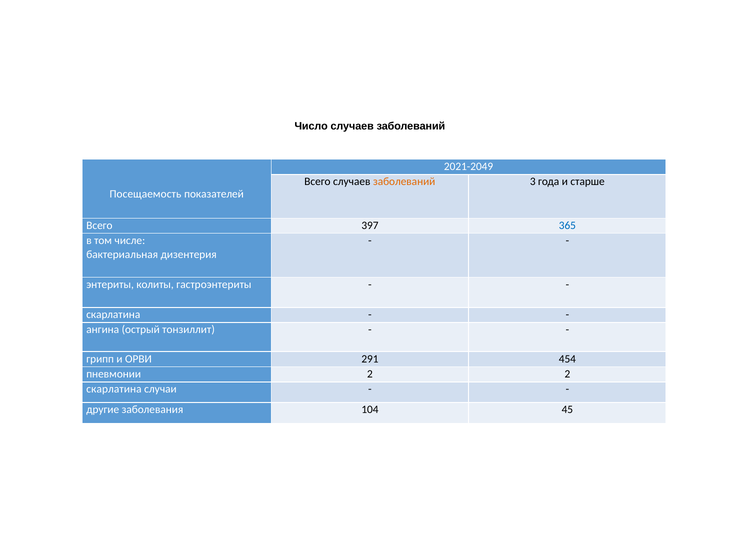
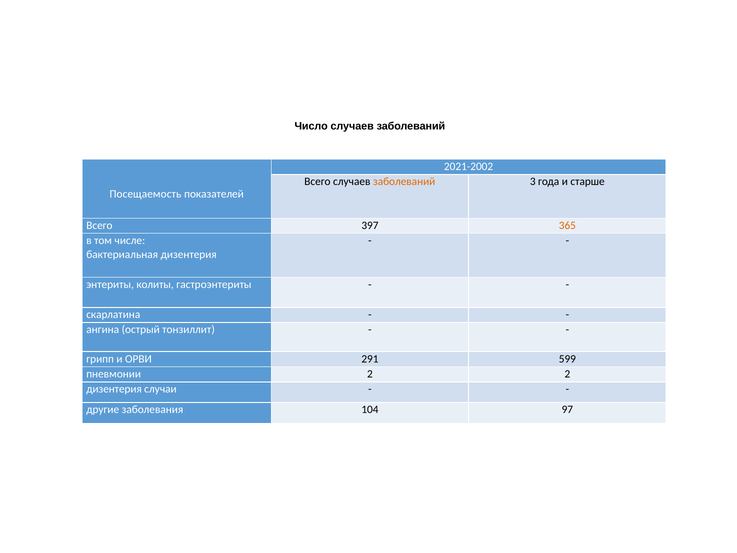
2021-2049: 2021-2049 -> 2021-2002
365 colour: blue -> orange
454: 454 -> 599
скарлатина at (114, 389): скарлатина -> дизентерия
45: 45 -> 97
